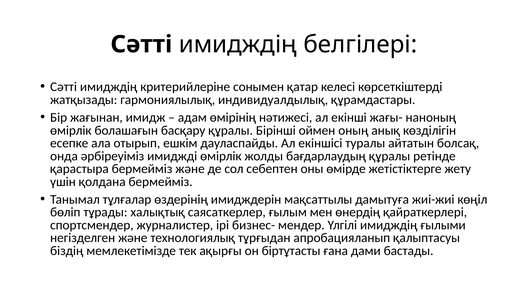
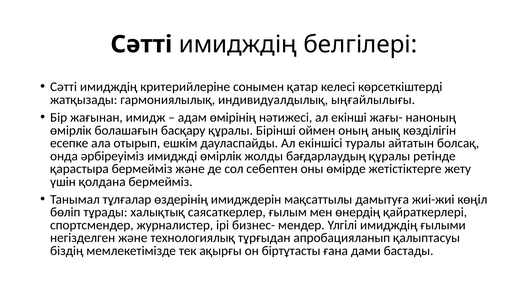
құрамдастары: құрамдастары -> ыңғайлылығы
